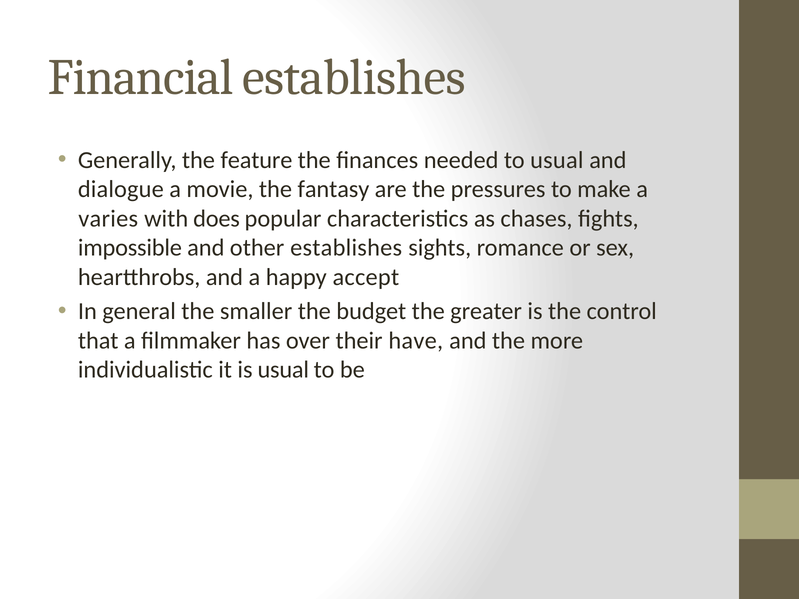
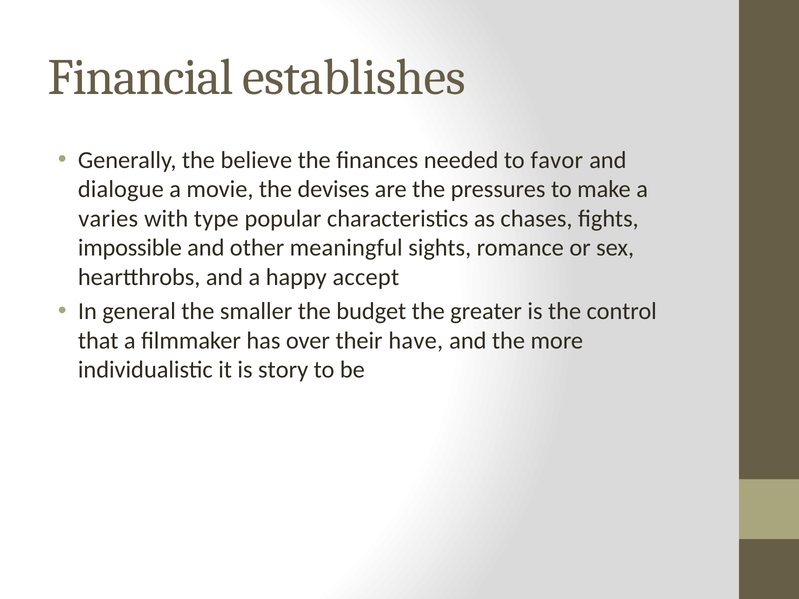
feature: feature -> believe
to usual: usual -> favor
fantasy: fantasy -> devises
does: does -> type
other establishes: establishes -> meaningful
is usual: usual -> story
